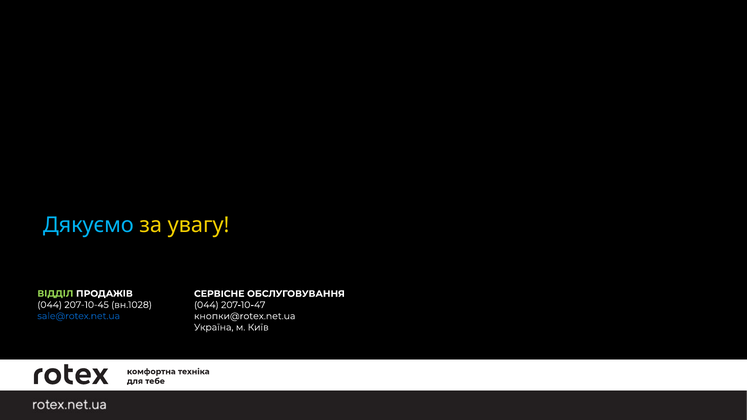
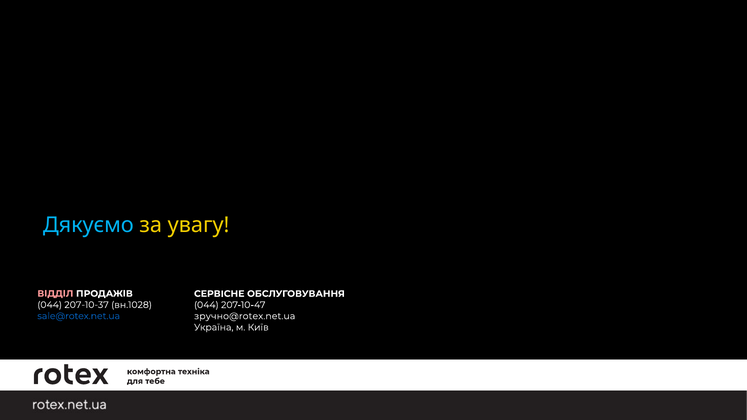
ВІДДІЛ colour: light green -> pink
207-10-45: 207-10-45 -> 207-10-37
кнопки@rotex.net.ua: кнопки@rotex.net.ua -> зручно@rotex.net.ua
